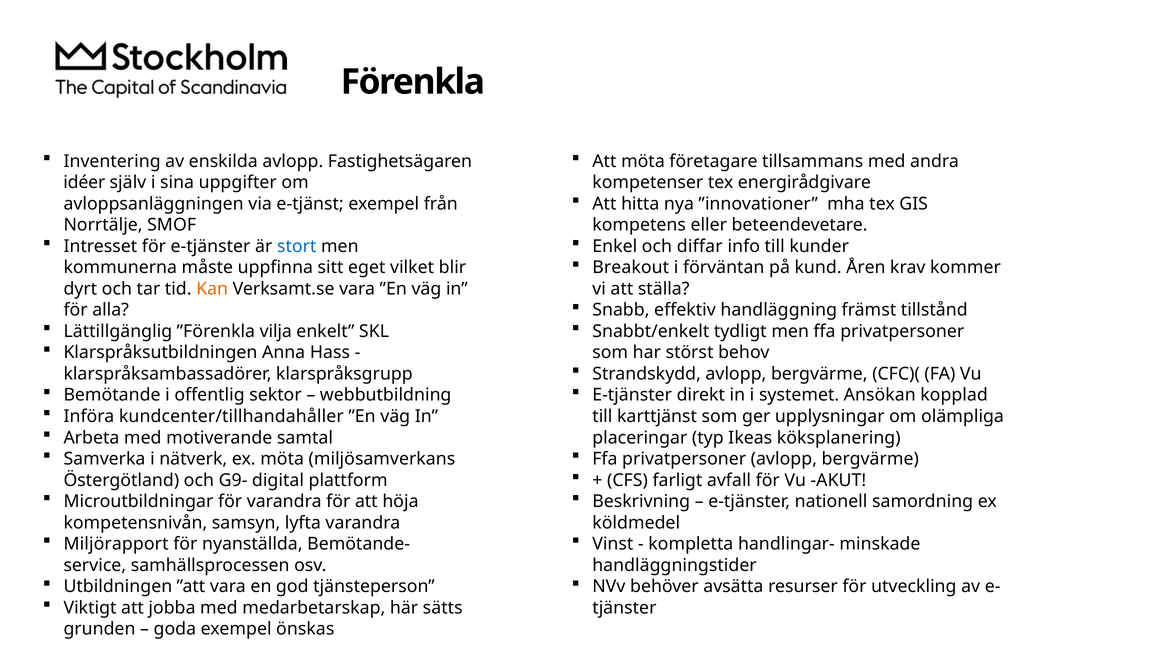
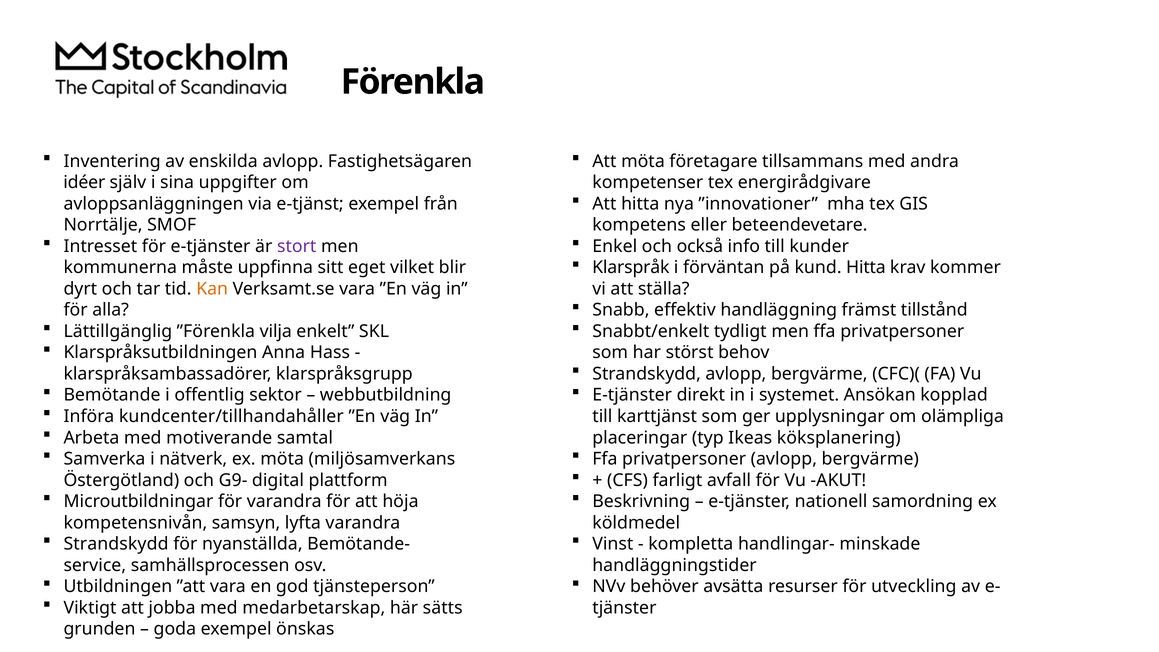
stort colour: blue -> purple
diffar: diffar -> också
Breakout: Breakout -> Klarspråk
kund Åren: Åren -> Hitta
Miljörapport at (116, 544): Miljörapport -> Strandskydd
